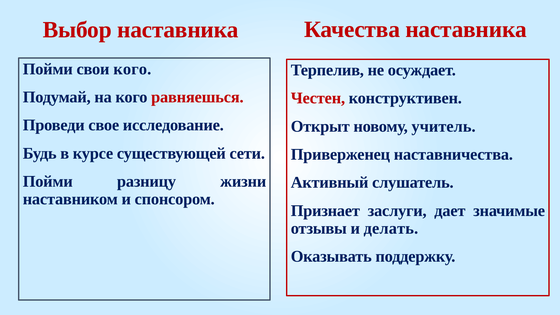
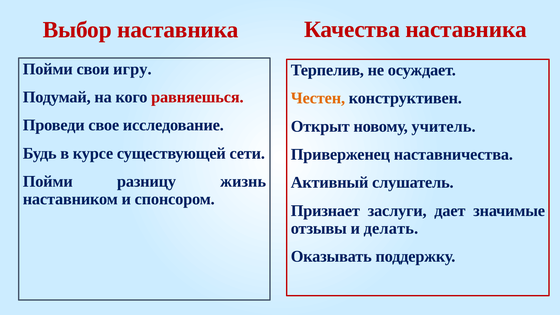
свои кого: кого -> игру
Честен colour: red -> orange
жизни: жизни -> жизнь
